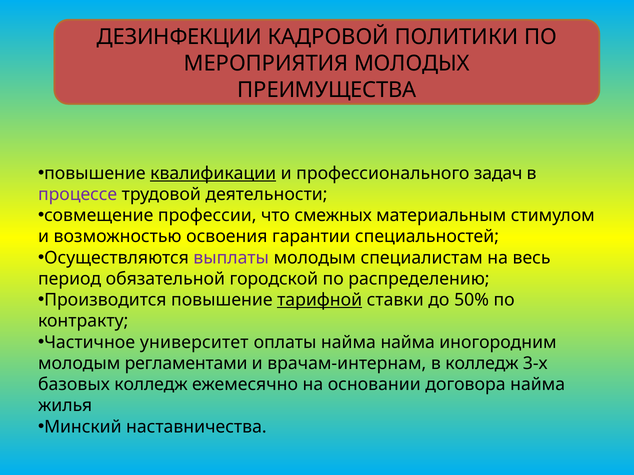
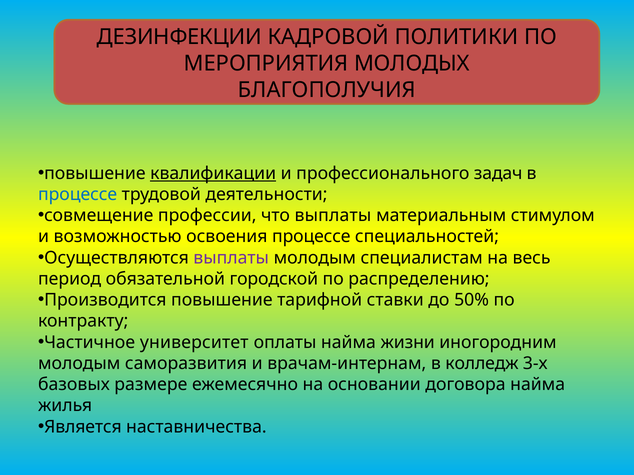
ПРЕИМУЩЕСТВА: ПРЕИМУЩЕСТВА -> БЛАГОПОЛУЧИЯ
процессе at (78, 195) colour: purple -> blue
что смежных: смежных -> выплаты
освоения гарантии: гарантии -> процессе
тарифной underline: present -> none
найма найма: найма -> жизни
регламентами: регламентами -> саморазвития
базовых колледж: колледж -> размере
Минский: Минский -> Является
